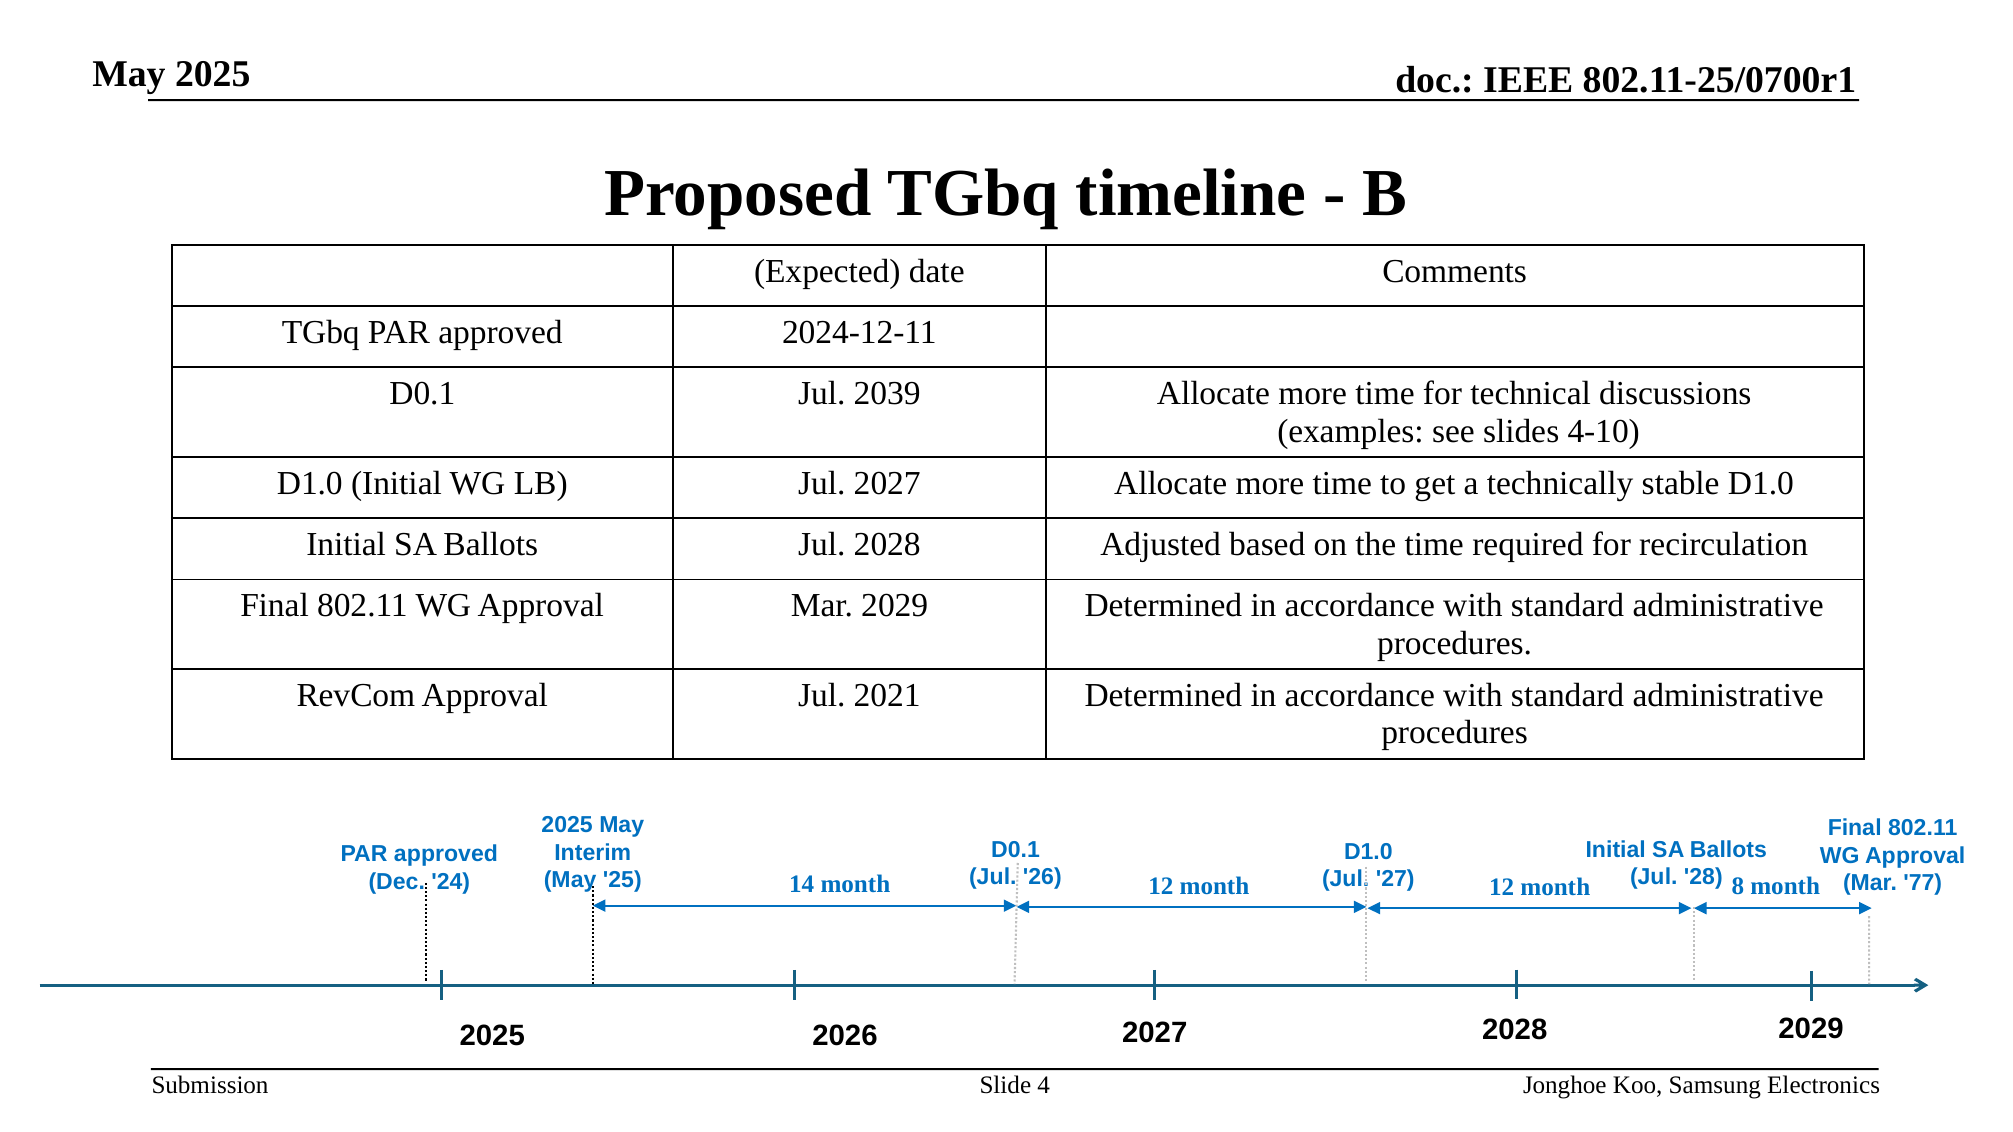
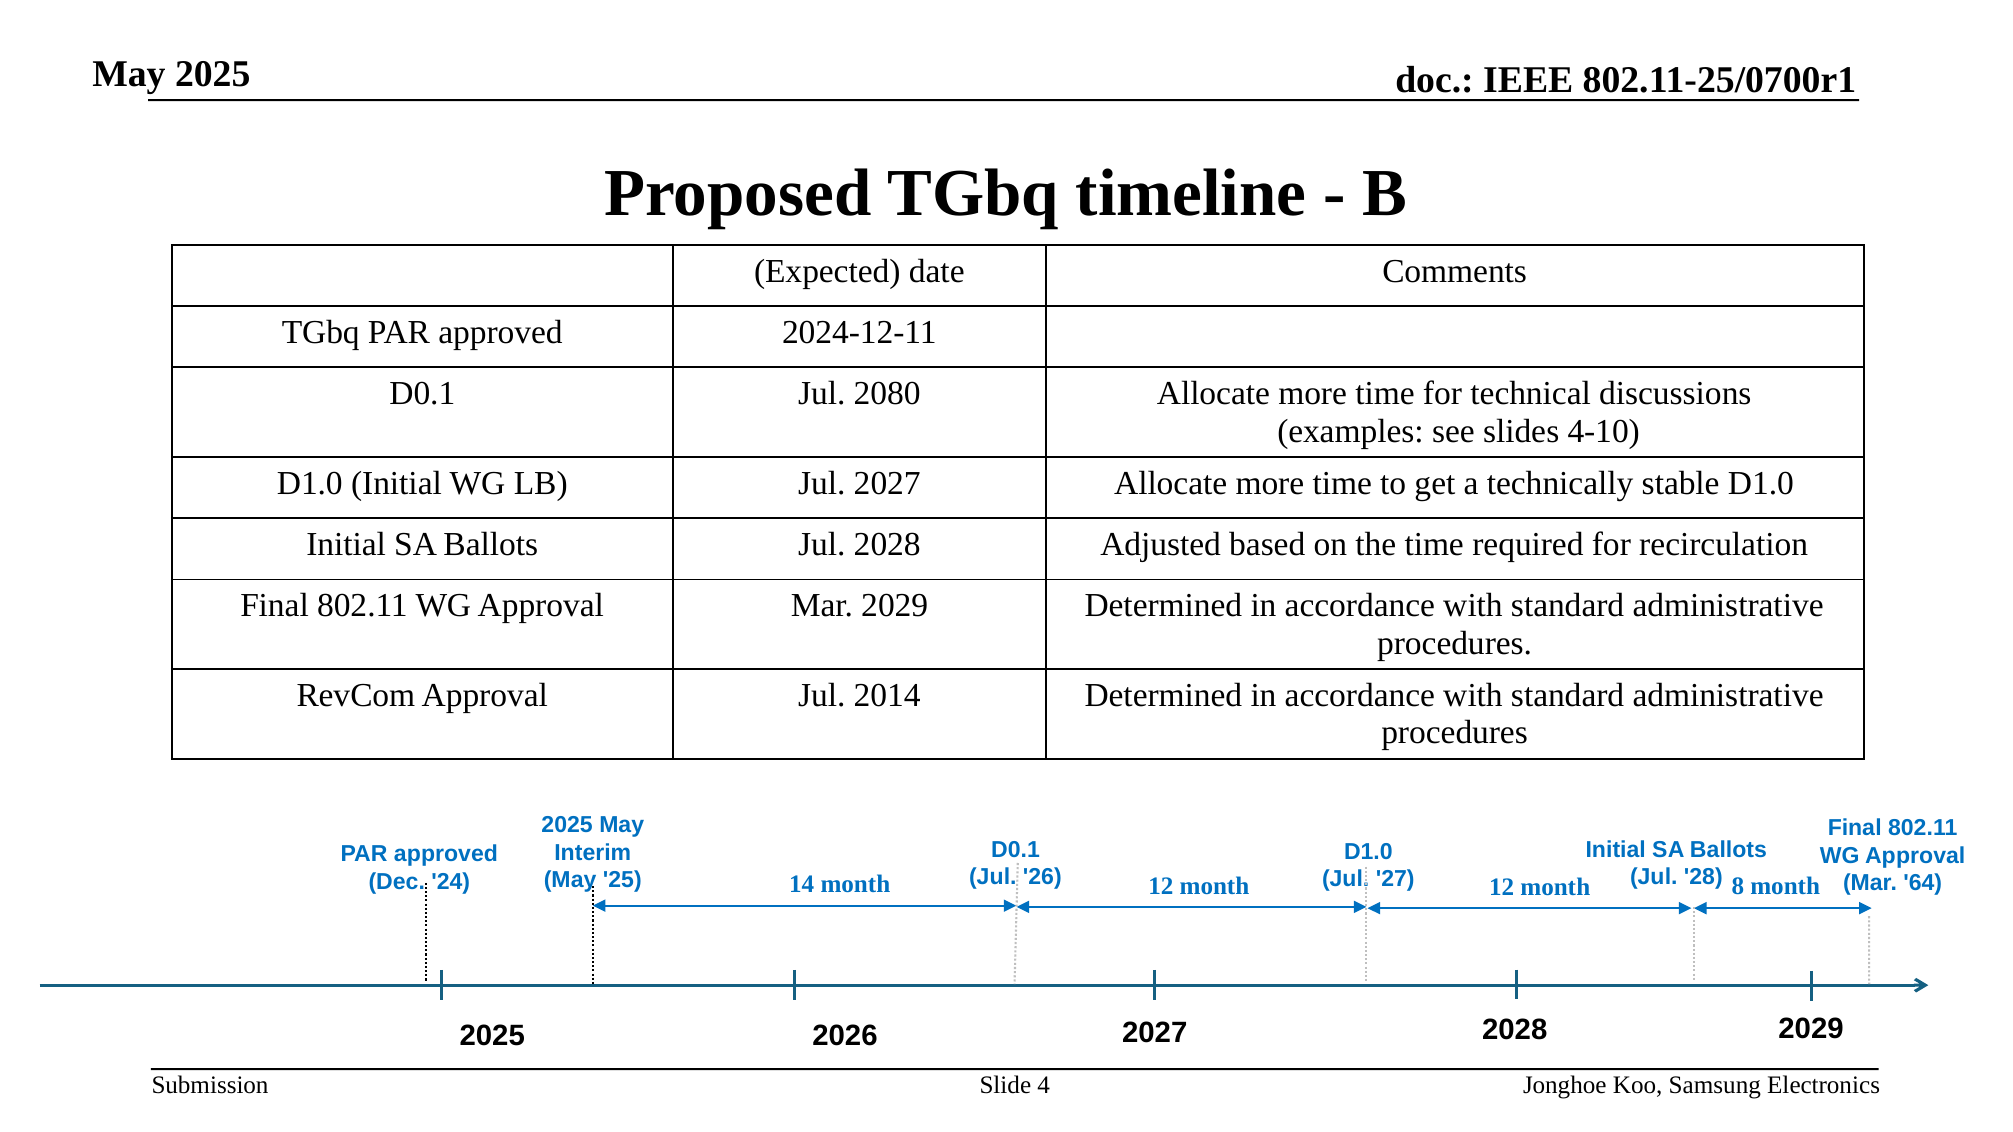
2039: 2039 -> 2080
2021: 2021 -> 2014
77: 77 -> 64
